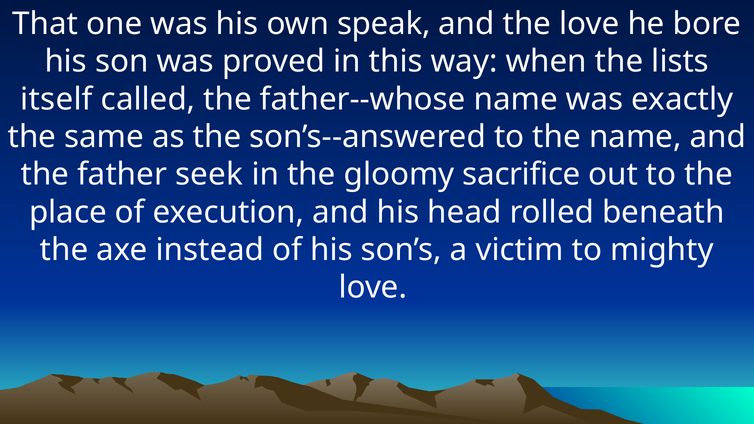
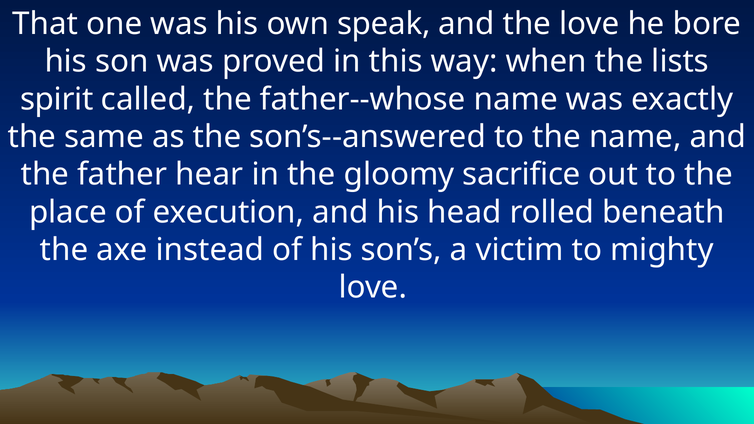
itself: itself -> spirit
seek: seek -> hear
